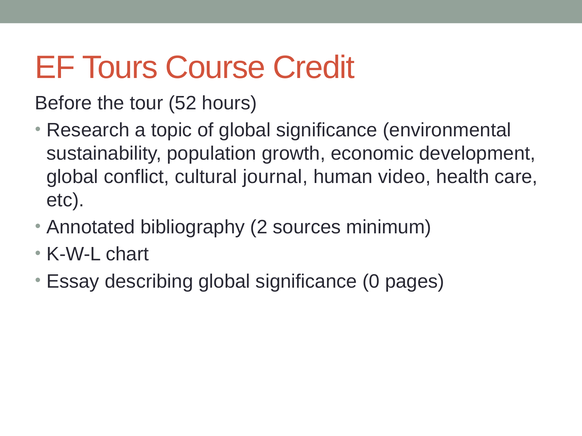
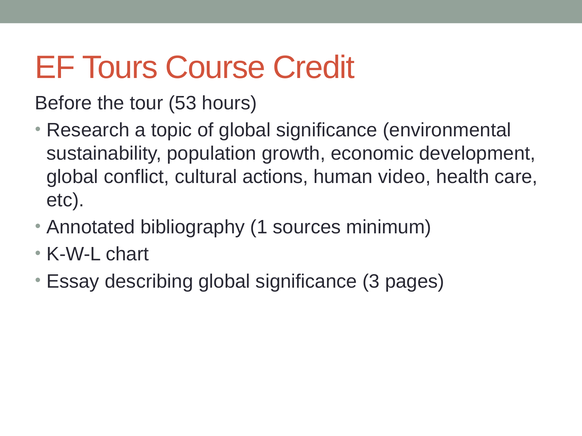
52: 52 -> 53
journal: journal -> actions
2: 2 -> 1
0: 0 -> 3
